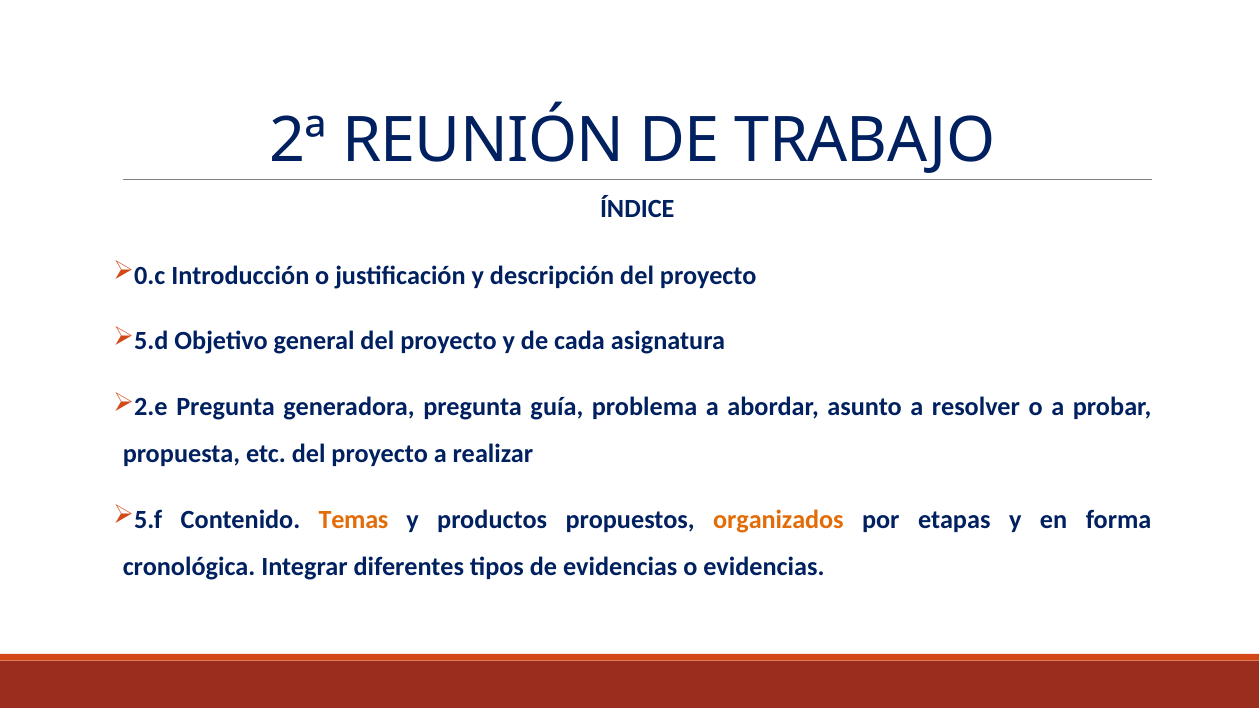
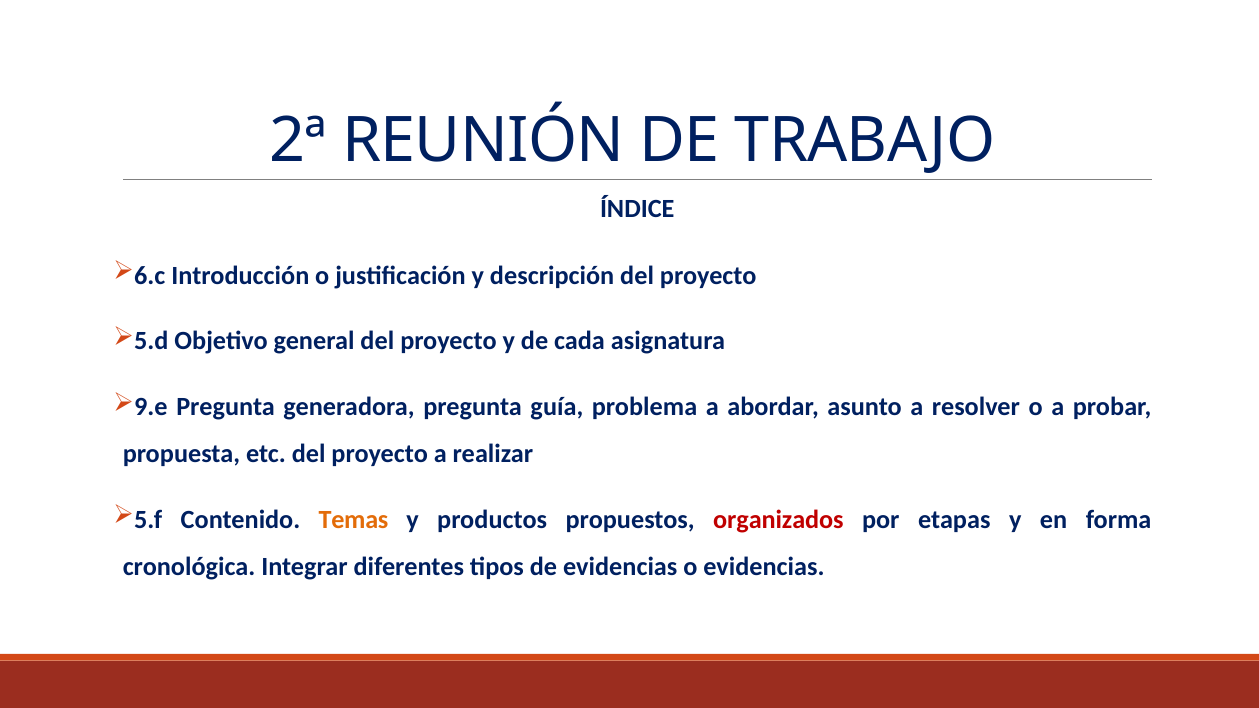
0.c: 0.c -> 6.c
2.e: 2.e -> 9.e
organizados colour: orange -> red
